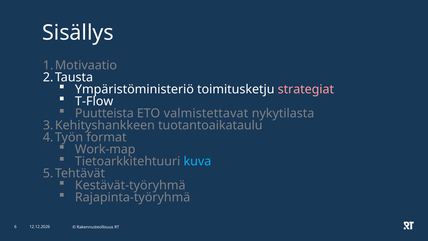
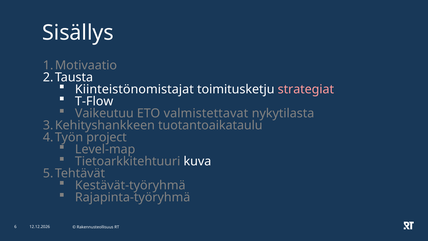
Ympäristöministeriö: Ympäristöministeriö -> Kiinteistönomistajat
Puutteista: Puutteista -> Vaikeutuu
format: format -> project
Work-map: Work-map -> Level-map
kuva colour: light blue -> white
